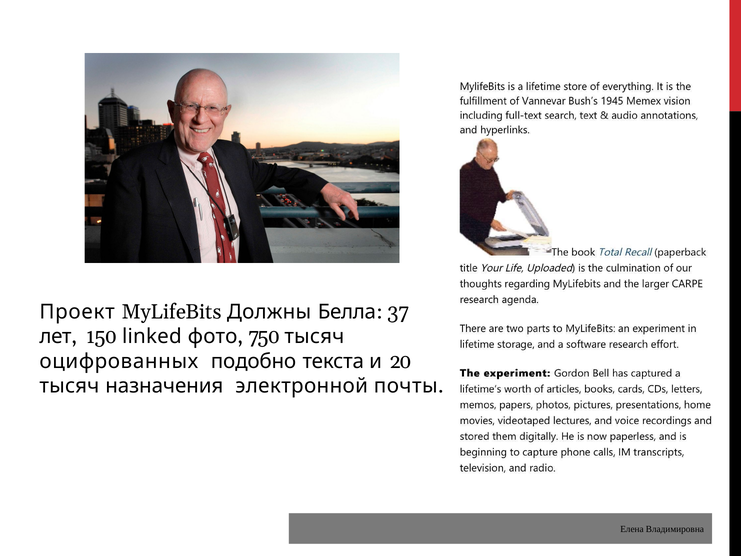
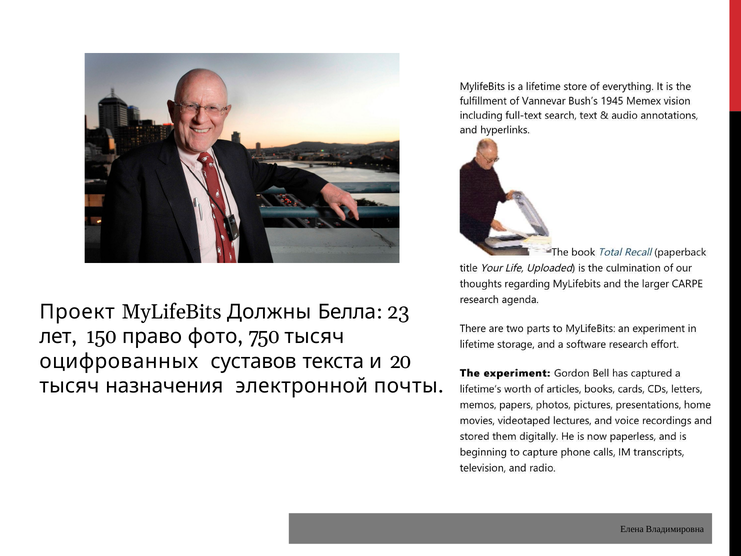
37: 37 -> 23
linked: linked -> право
подобно: подобно -> суставов
